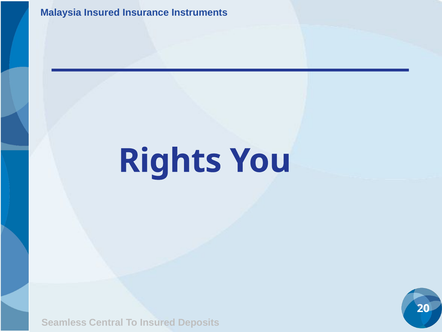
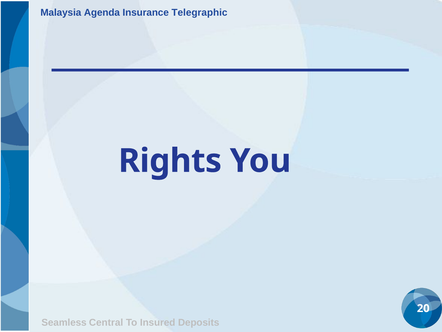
Malaysia Insured: Insured -> Agenda
Instruments: Instruments -> Telegraphic
